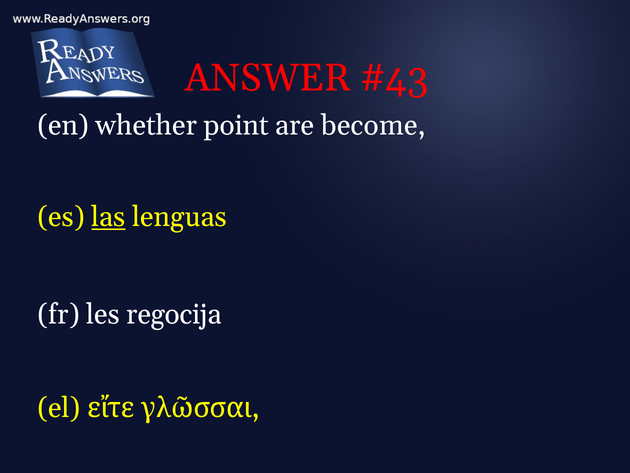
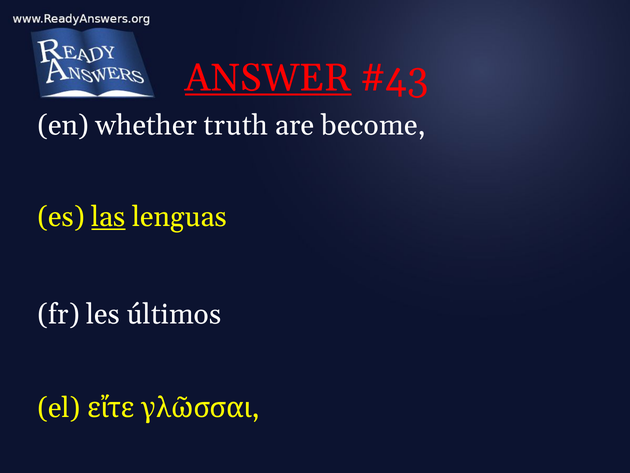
ANSWER underline: none -> present
point: point -> truth
regocija: regocija -> últimos
